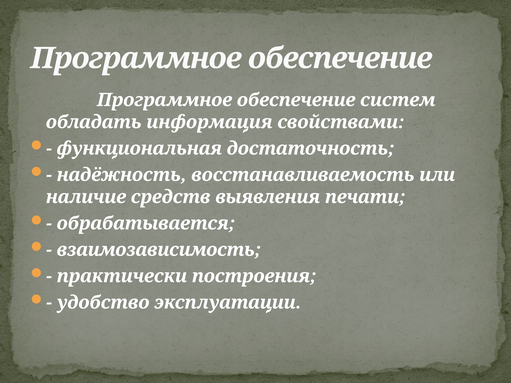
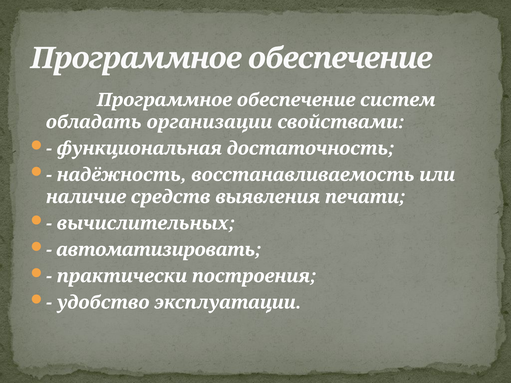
информация: информация -> организации
обрабатывается: обрабатывается -> вычислительных
взаимозависимость: взаимозависимость -> автоматизировать
